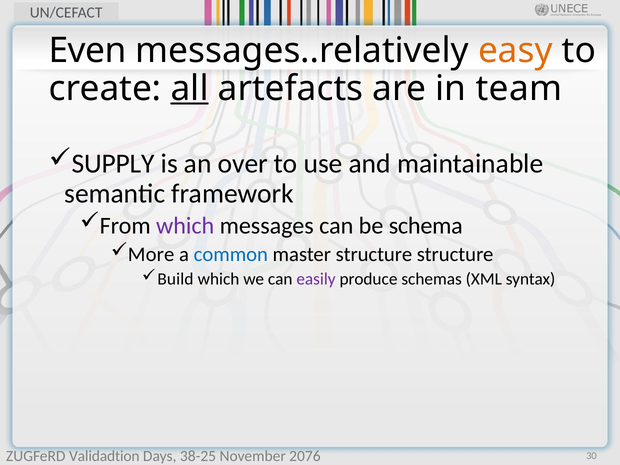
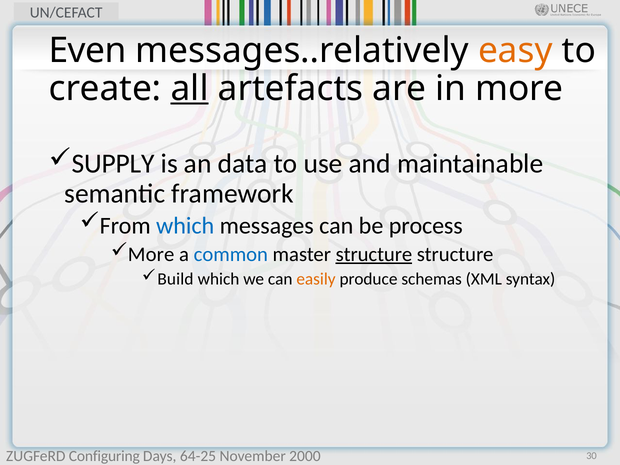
in team: team -> more
over: over -> data
which at (185, 226) colour: purple -> blue
schema: schema -> process
structure at (374, 254) underline: none -> present
easily colour: purple -> orange
Validadtion: Validadtion -> Configuring
38-25: 38-25 -> 64-25
2076: 2076 -> 2000
